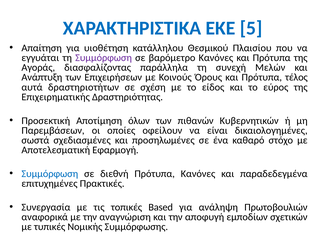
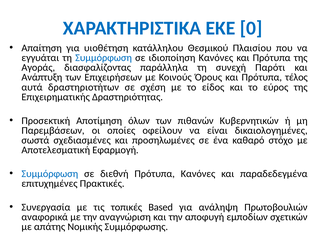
5: 5 -> 0
Συμμόρφωση at (104, 58) colour: purple -> blue
βαρόμετρο: βαρόμετρο -> ιδιοποίηση
Μελών: Μελών -> Παρότι
τυπικές: τυπικές -> απάτης
